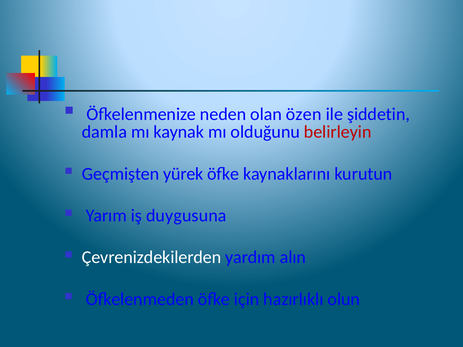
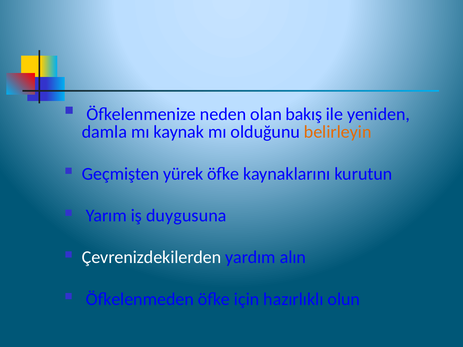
özen: özen -> bakış
şiddetin: şiddetin -> yeniden
belirleyin colour: red -> orange
